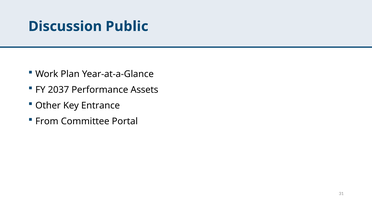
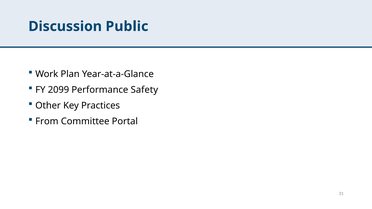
2037: 2037 -> 2099
Assets: Assets -> Safety
Entrance: Entrance -> Practices
